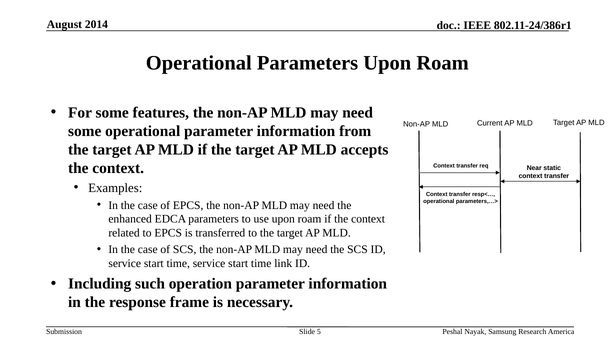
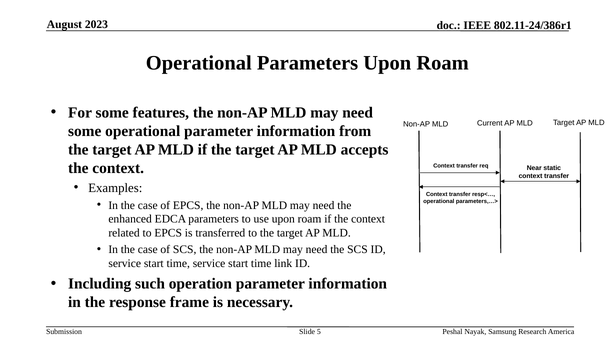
2014: 2014 -> 2023
